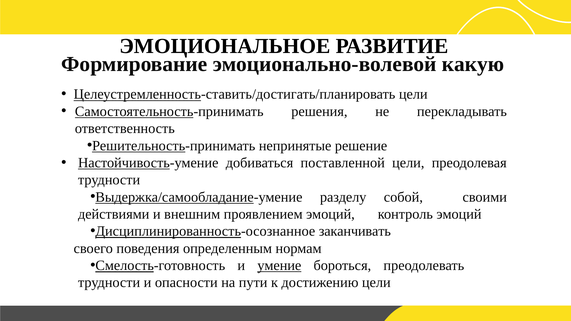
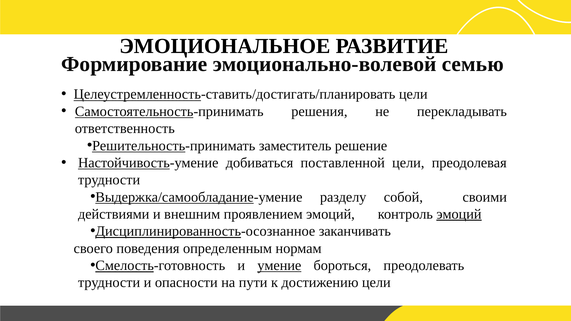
какую: какую -> семью
непринятые: непринятые -> заместитель
эмоций at (459, 214) underline: none -> present
